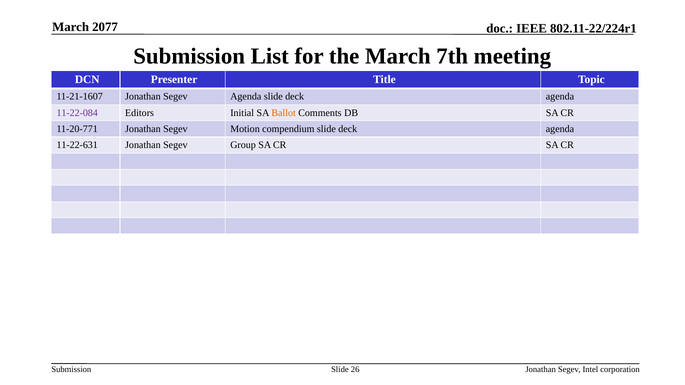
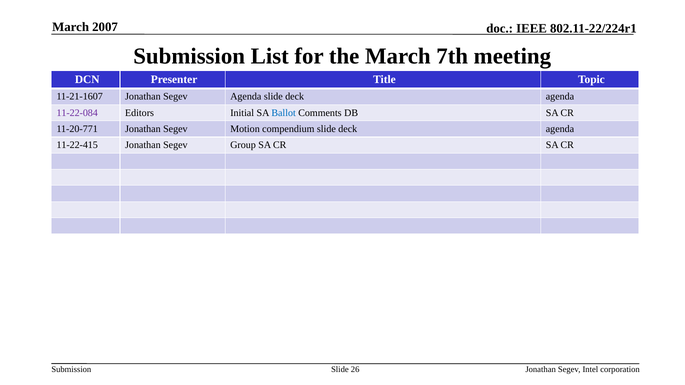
2077: 2077 -> 2007
Ballot colour: orange -> blue
11-22-631: 11-22-631 -> 11-22-415
